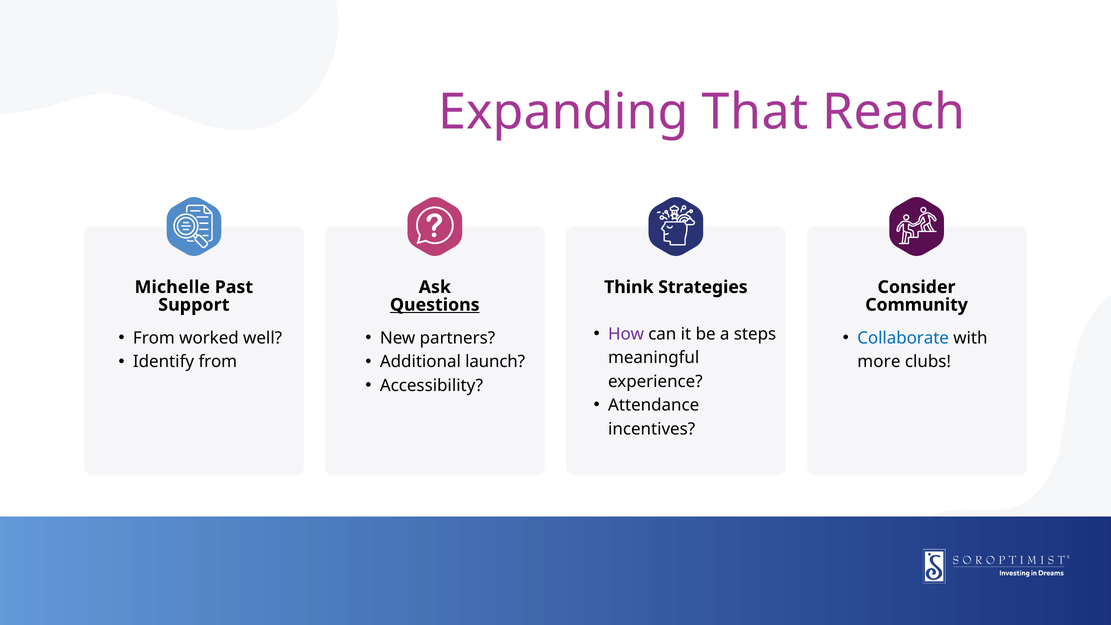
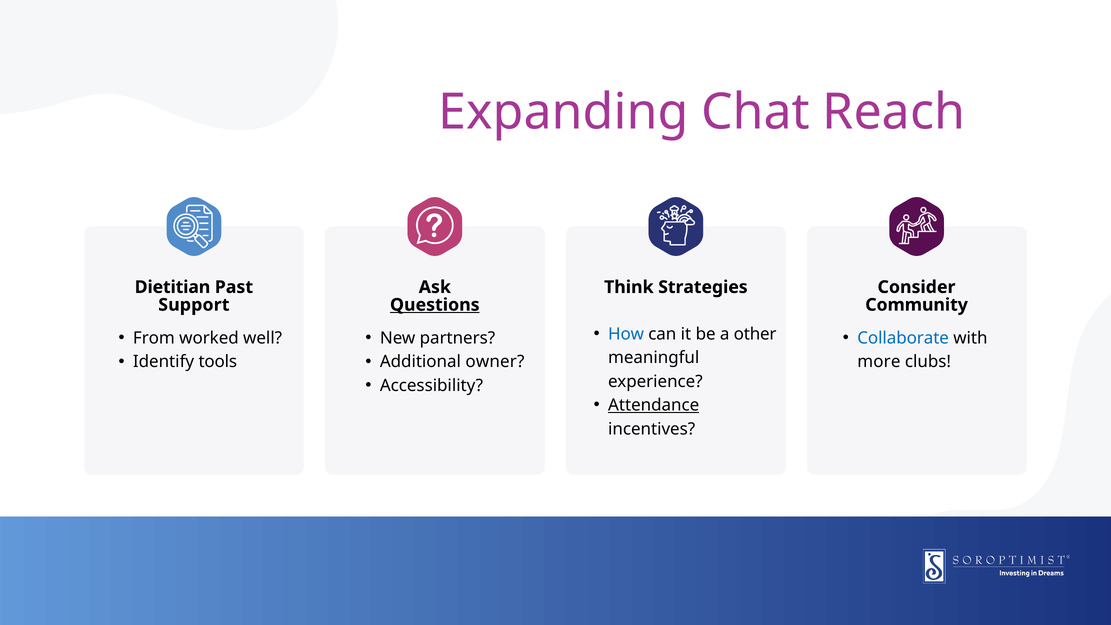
That: That -> Chat
Michelle: Michelle -> Dietitian
How colour: purple -> blue
steps: steps -> other
Identify from: from -> tools
launch: launch -> owner
Attendance underline: none -> present
